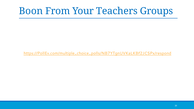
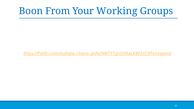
Teachers: Teachers -> Working
